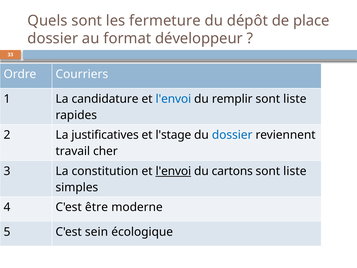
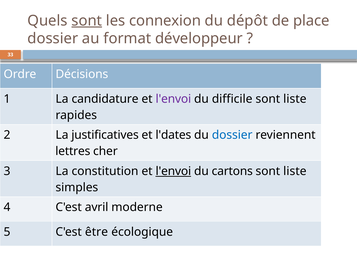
sont at (87, 21) underline: none -> present
fermeture: fermeture -> connexion
Courriers: Courriers -> Décisions
l'envoi at (173, 99) colour: blue -> purple
remplir: remplir -> difficile
l'stage: l'stage -> l'dates
travail: travail -> lettres
être: être -> avril
sein: sein -> être
